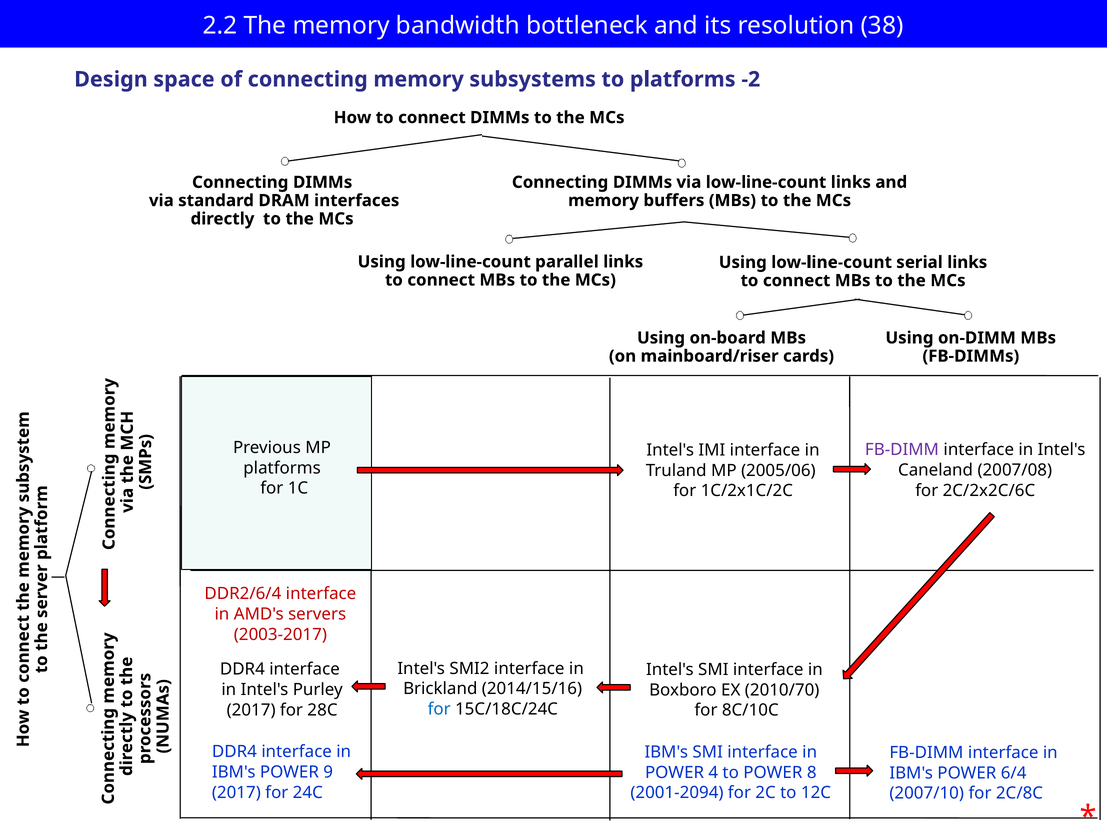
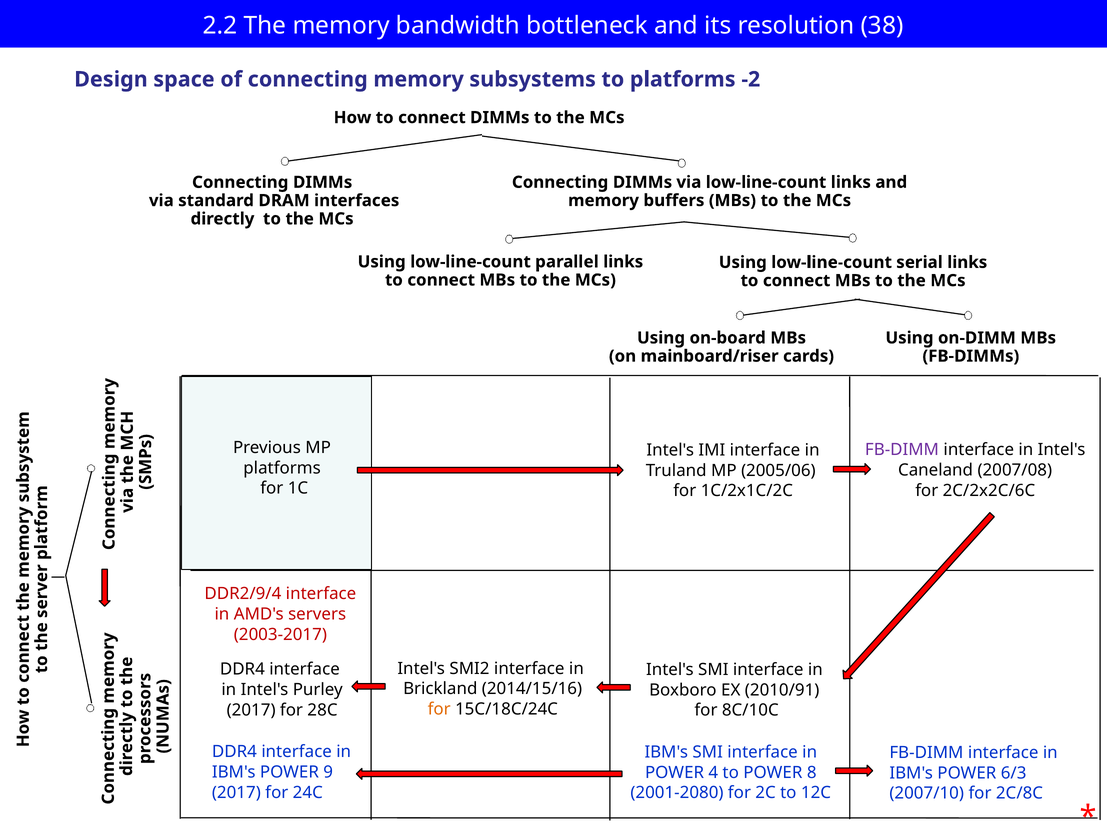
DDR2/6/4: DDR2/6/4 -> DDR2/9/4
2010/70: 2010/70 -> 2010/91
for at (439, 709) colour: blue -> orange
6/4: 6/4 -> 6/3
2001-2094: 2001-2094 -> 2001-2080
